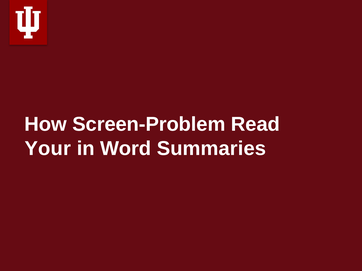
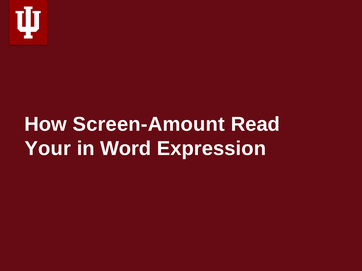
Screen-Problem: Screen-Problem -> Screen-Amount
Summaries: Summaries -> Expression
